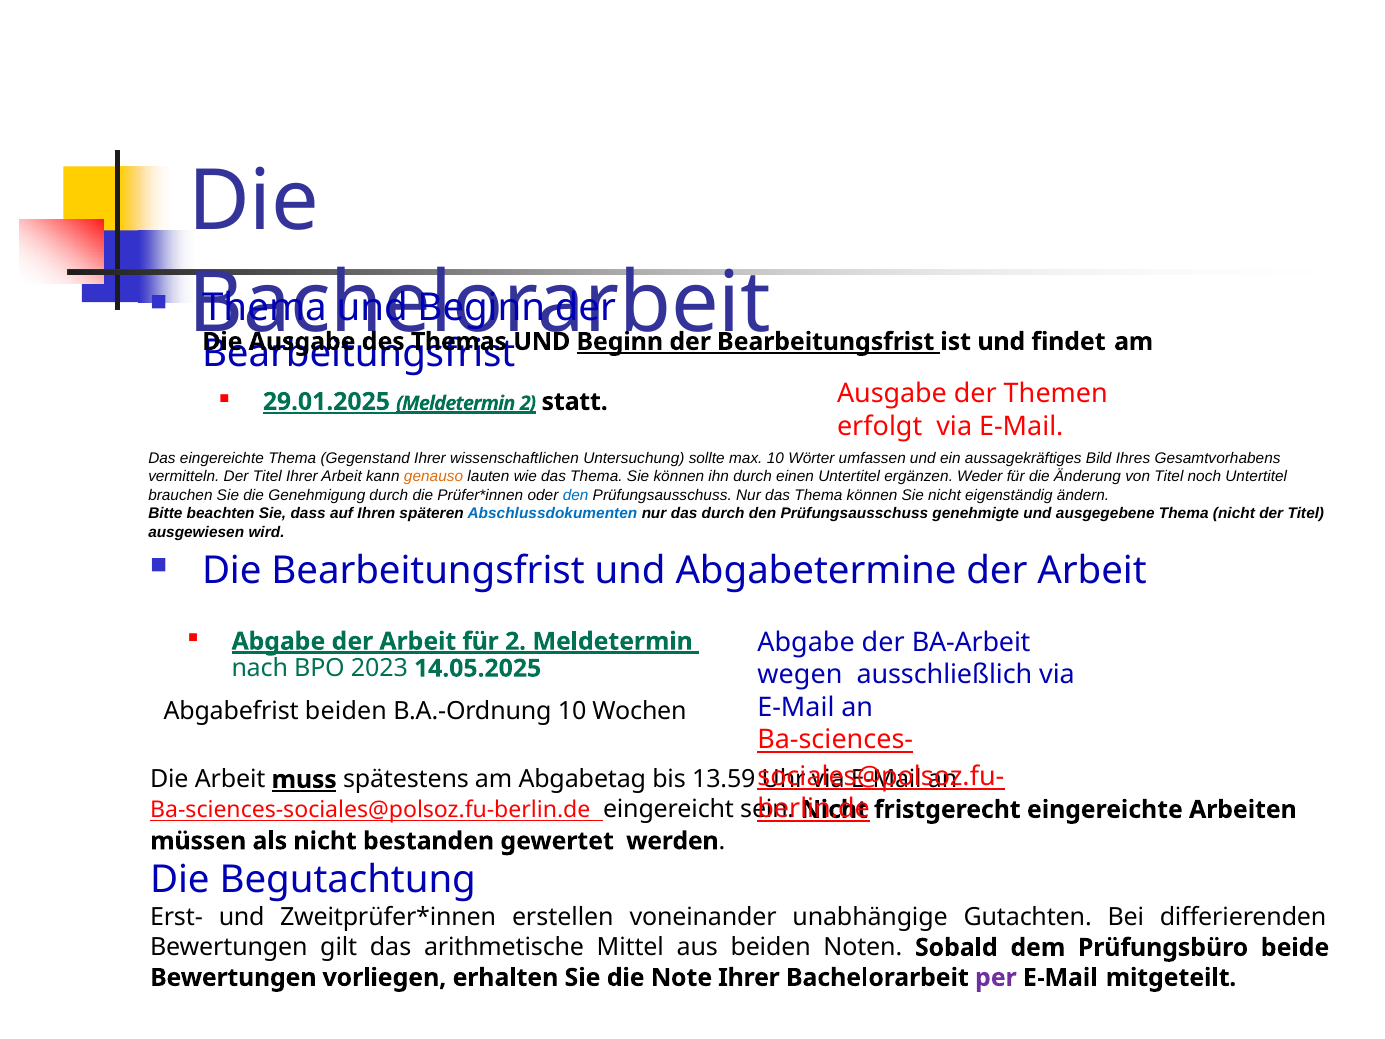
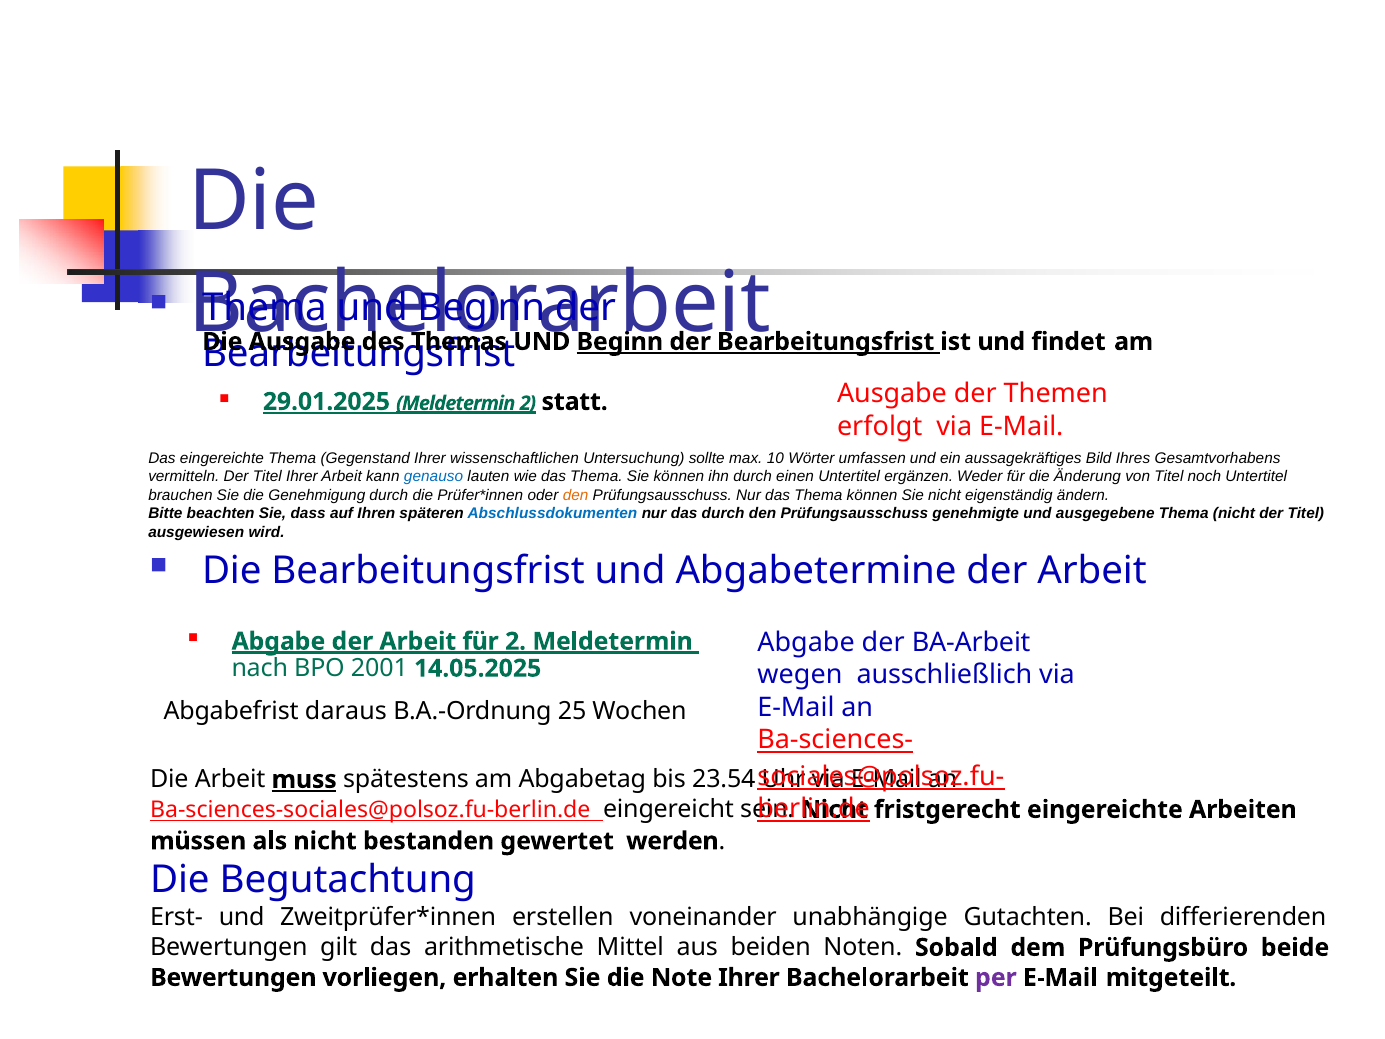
genauso colour: orange -> blue
den at (576, 495) colour: blue -> orange
2023: 2023 -> 2001
Abgabefrist beiden: beiden -> daraus
B.A.-Ordnung 10: 10 -> 25
13.59: 13.59 -> 23.54
